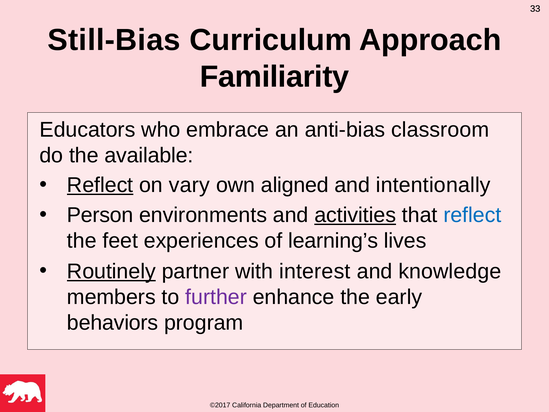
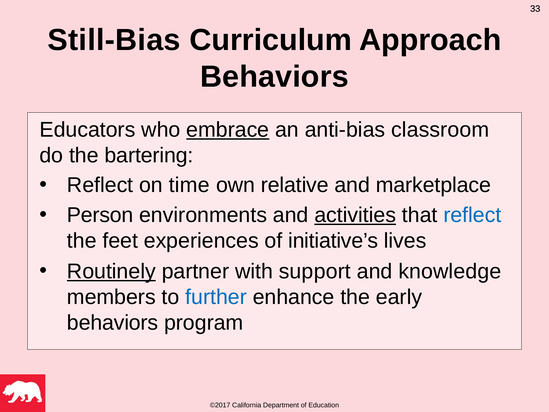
Familiarity at (275, 77): Familiarity -> Behaviors
embrace underline: none -> present
available: available -> bartering
Reflect at (100, 185) underline: present -> none
vary: vary -> time
aligned: aligned -> relative
intentionally: intentionally -> marketplace
learning’s: learning’s -> initiative’s
interest: interest -> support
further colour: purple -> blue
